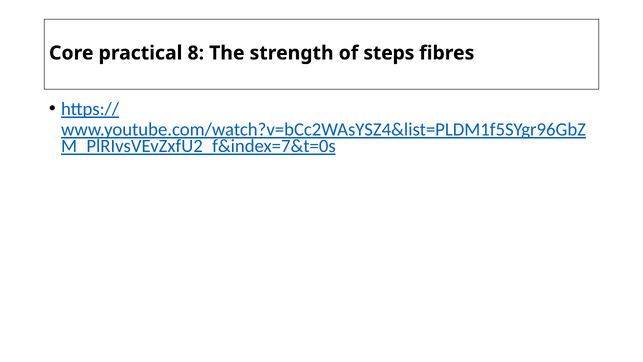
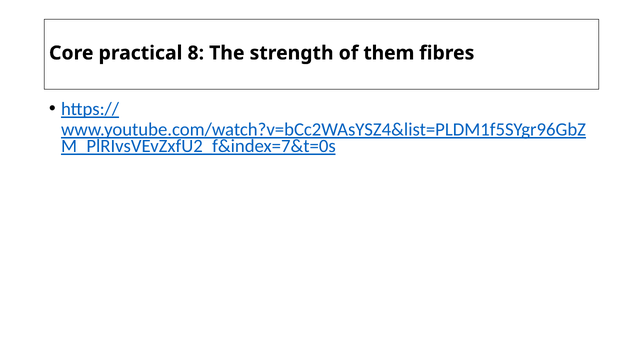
steps: steps -> them
